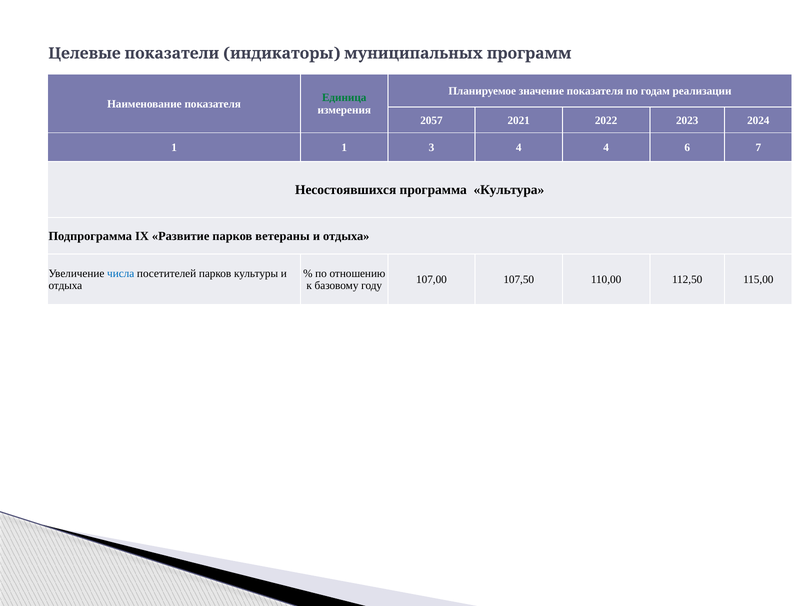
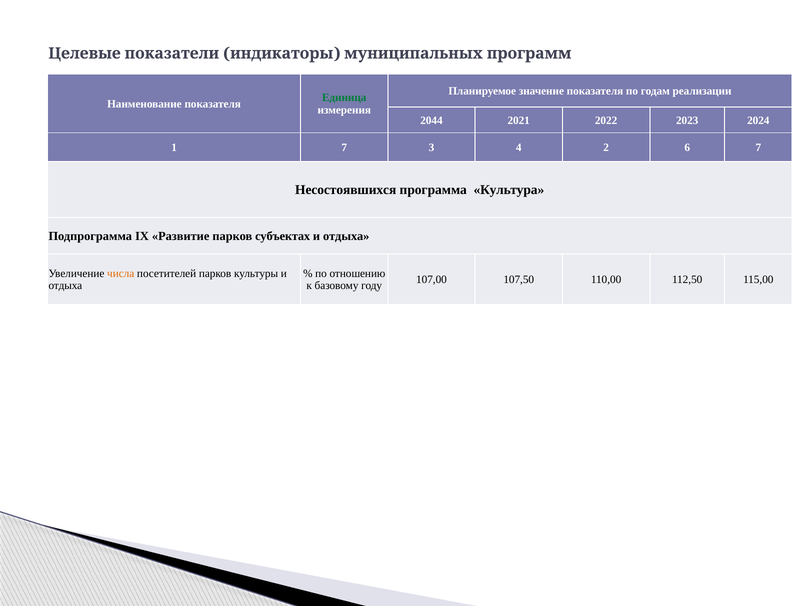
2057: 2057 -> 2044
1 1: 1 -> 7
4 4: 4 -> 2
ветераны: ветераны -> субъектах
числа colour: blue -> orange
